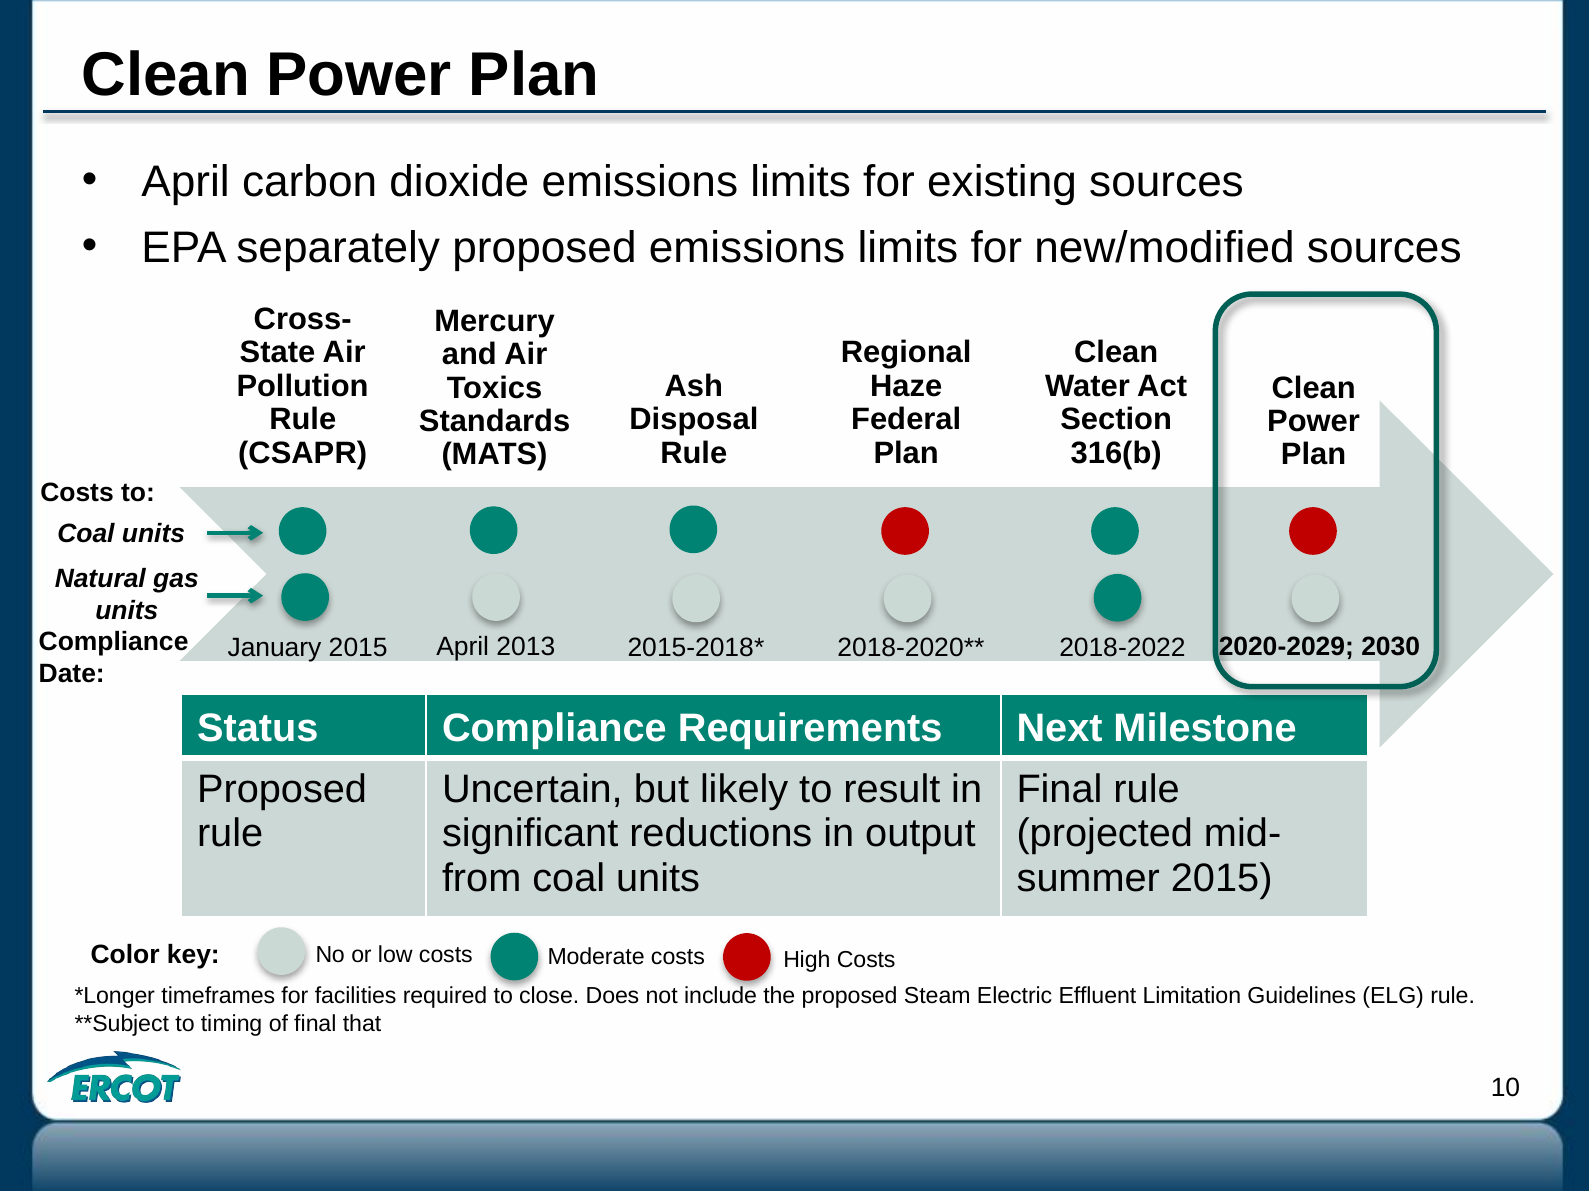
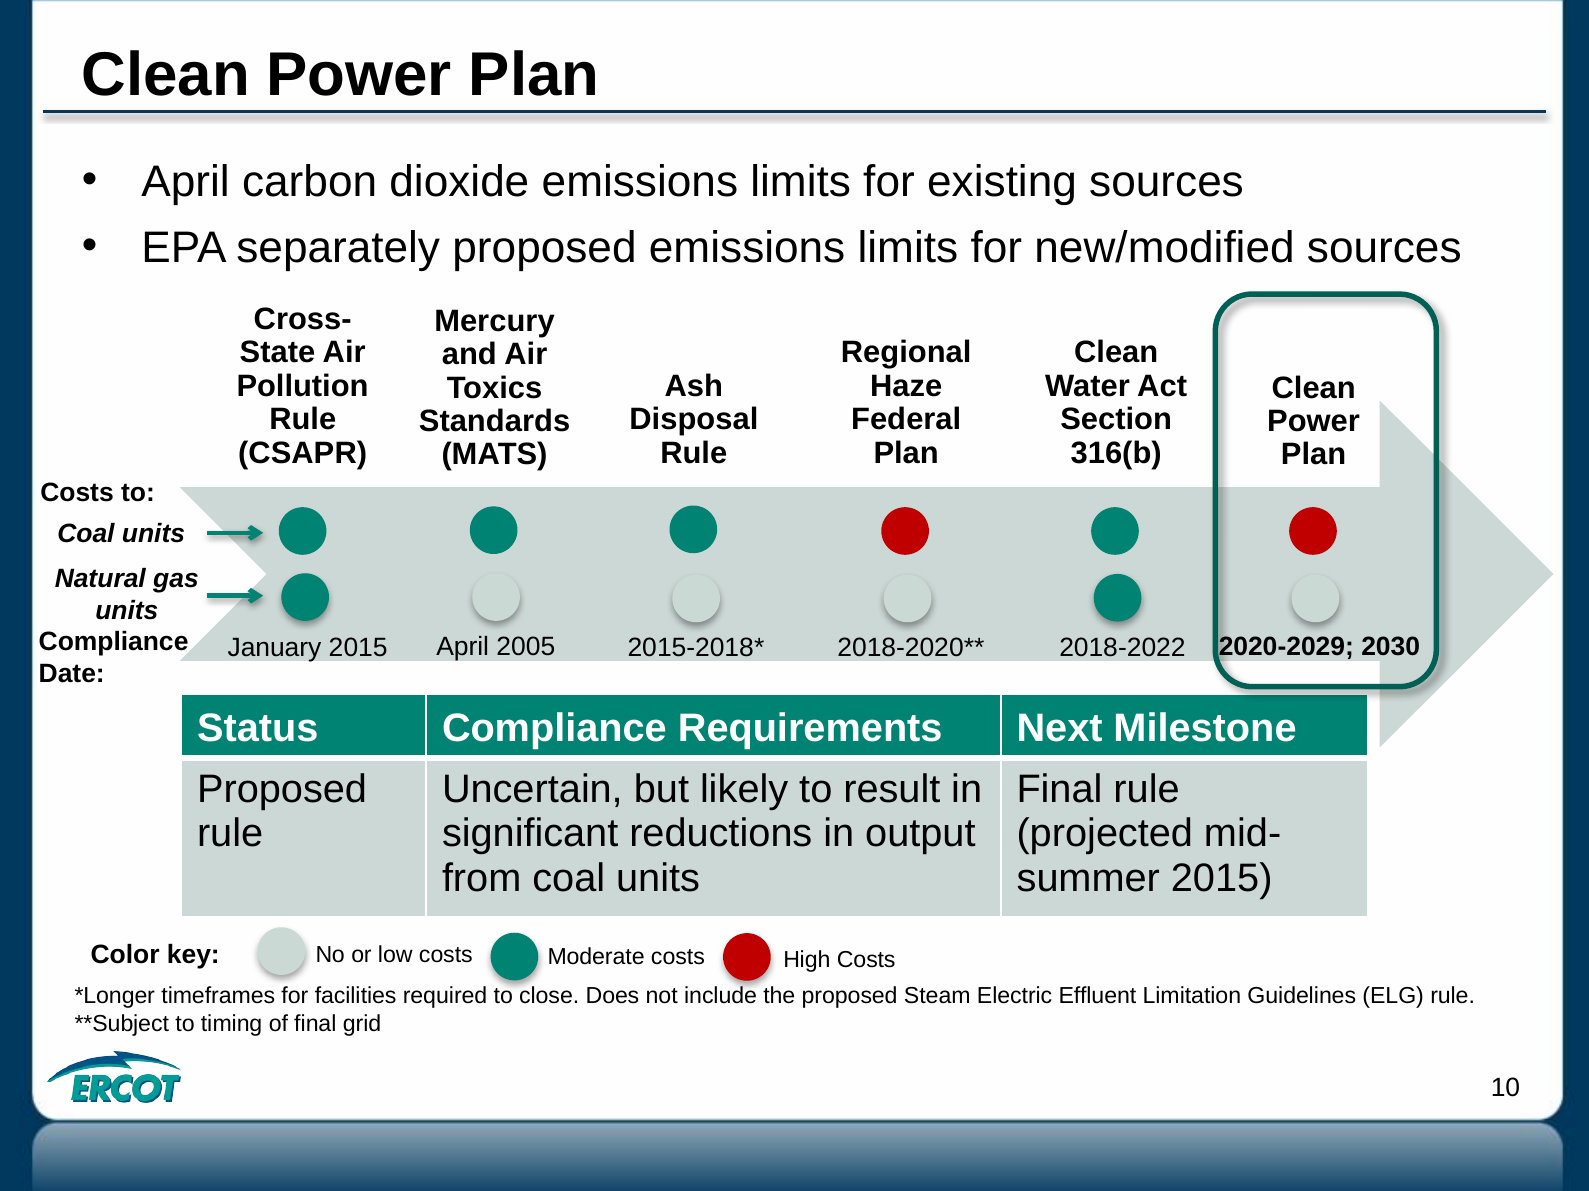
2013: 2013 -> 2005
that: that -> grid
